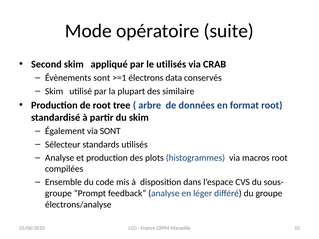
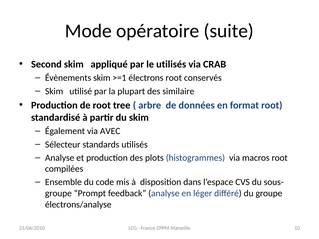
Évènements sont: sont -> skim
électrons data: data -> root
via SONT: SONT -> AVEC
